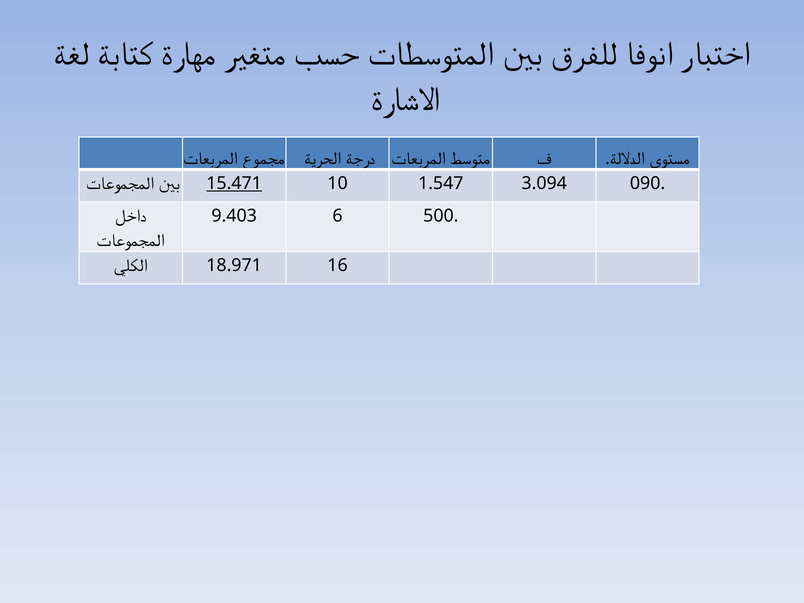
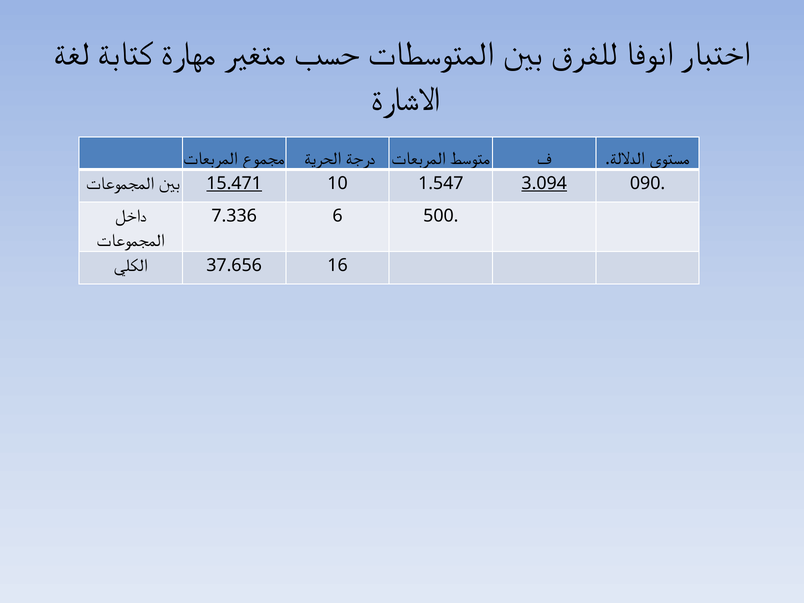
3.094 underline: none -> present
9.403: 9.403 -> 7.336
18.971: 18.971 -> 37.656
